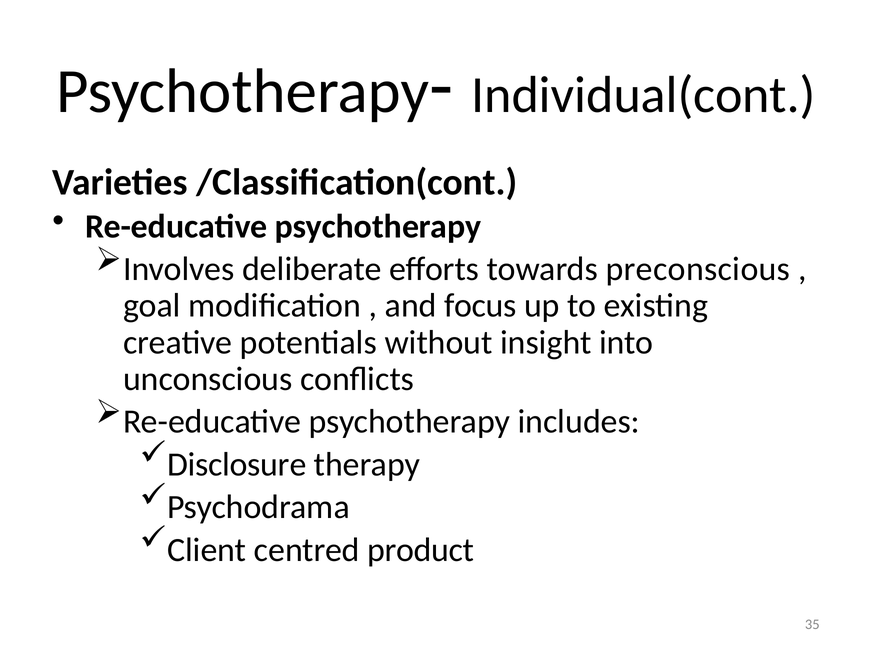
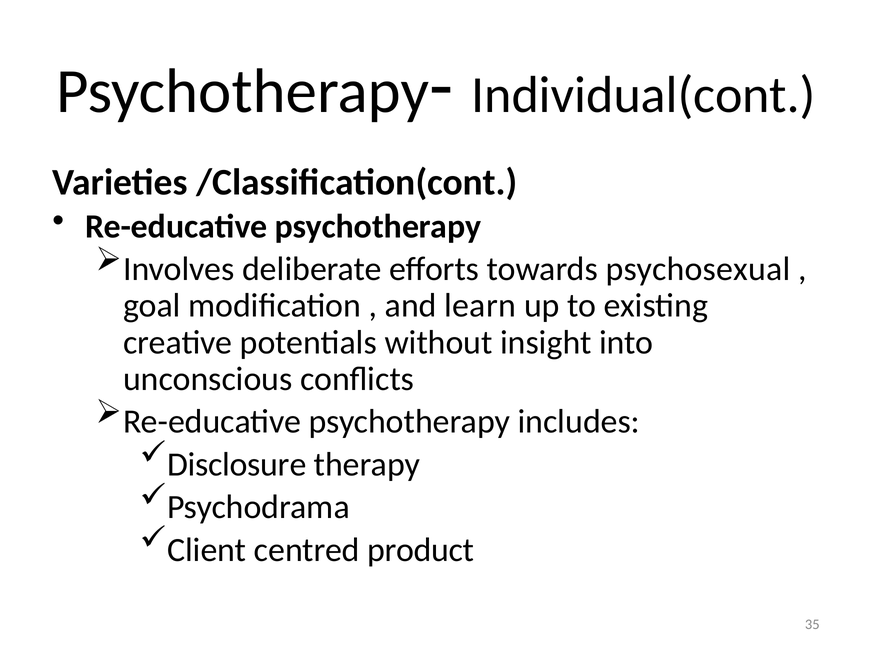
preconscious: preconscious -> psychosexual
focus: focus -> learn
